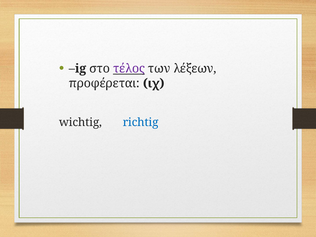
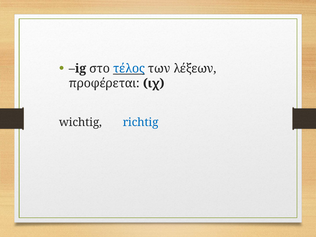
τέλος colour: purple -> blue
